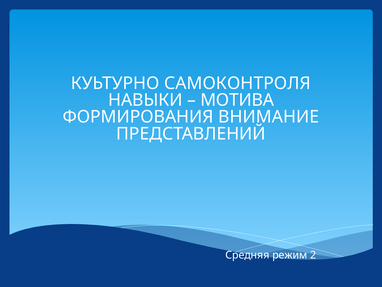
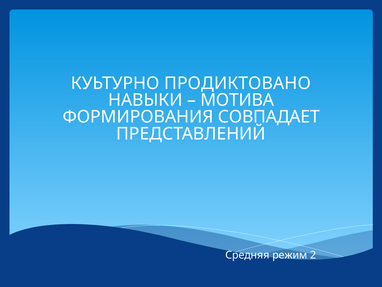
САМОКОНТРОЛЯ: САМОКОНТРОЛЯ -> ПРОДИКТОВАНО
ВНИМАНИЕ: ВНИМАНИЕ -> СОВПАДАЕТ
